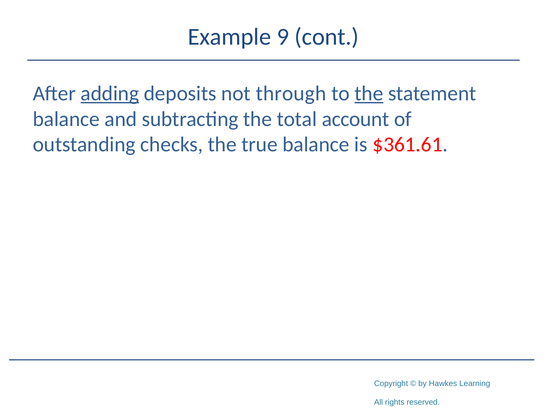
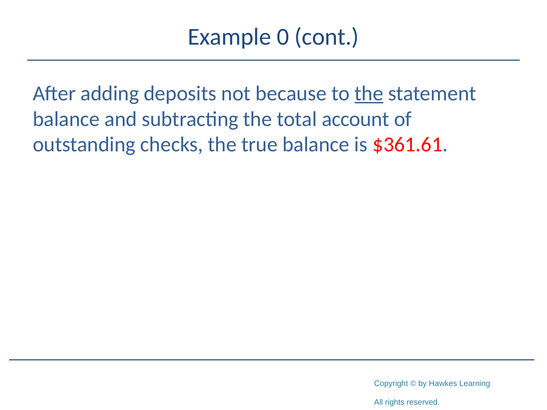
9: 9 -> 0
adding underline: present -> none
through: through -> because
